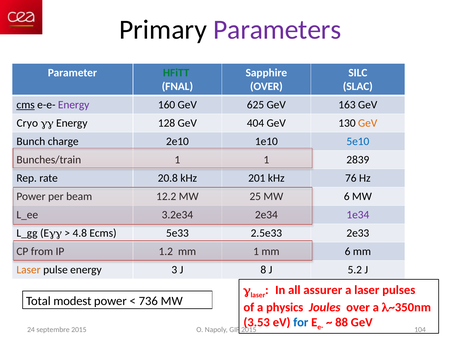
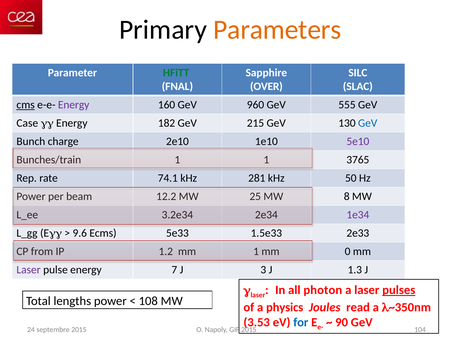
Parameters colour: purple -> orange
625: 625 -> 960
163: 163 -> 555
Cryo: Cryo -> Case
128: 128 -> 182
404: 404 -> 215
GeV at (368, 123) colour: orange -> blue
5e10 colour: blue -> purple
2839: 2839 -> 3765
20.8: 20.8 -> 74.1
201: 201 -> 281
76: 76 -> 50
6 at (347, 197): 6 -> 8
4.8: 4.8 -> 9.6
2.5e33: 2.5e33 -> 1.5e33
6 at (348, 252): 6 -> 0
Laser at (29, 270) colour: orange -> purple
3: 3 -> 7
8: 8 -> 3
5.2: 5.2 -> 1.3
assurer: assurer -> photon
pulses underline: none -> present
modest: modest -> lengths
736: 736 -> 108
Joules over: over -> read
88: 88 -> 90
